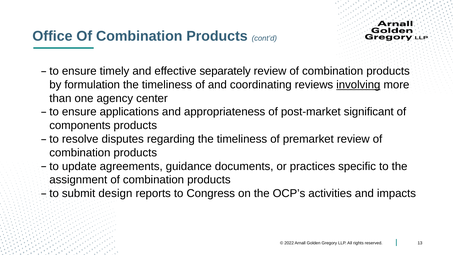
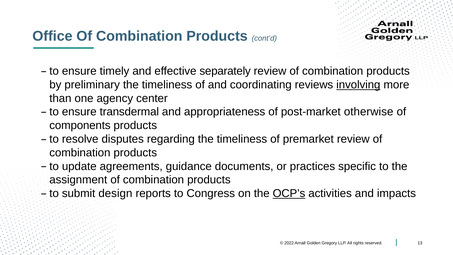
formulation: formulation -> preliminary
applications: applications -> transdermal
significant: significant -> otherwise
OCP’s underline: none -> present
